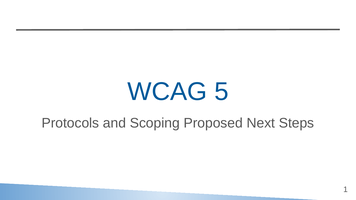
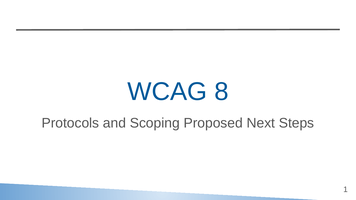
5: 5 -> 8
